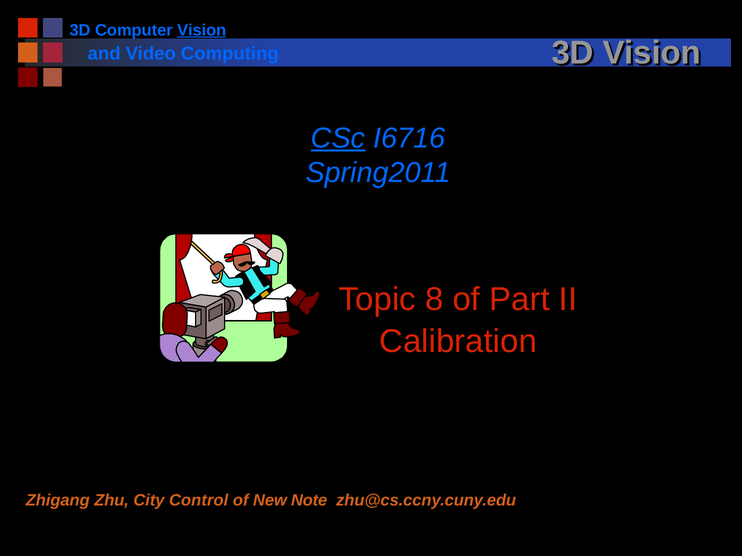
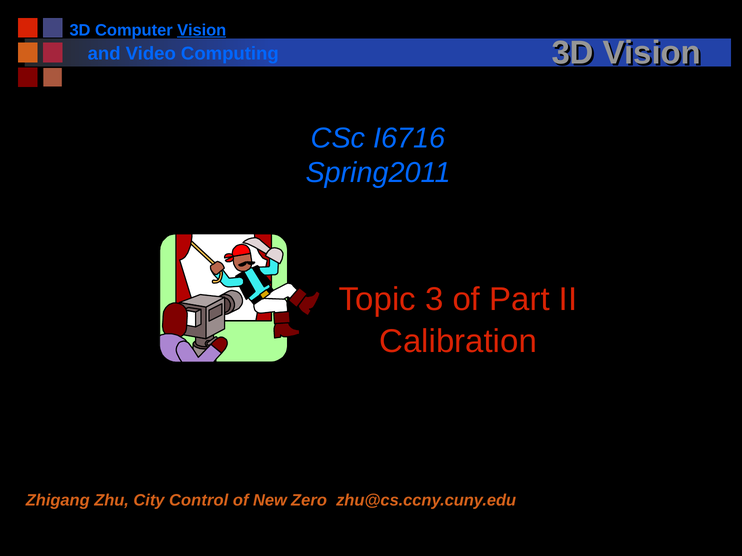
CSc underline: present -> none
8: 8 -> 3
Note: Note -> Zero
